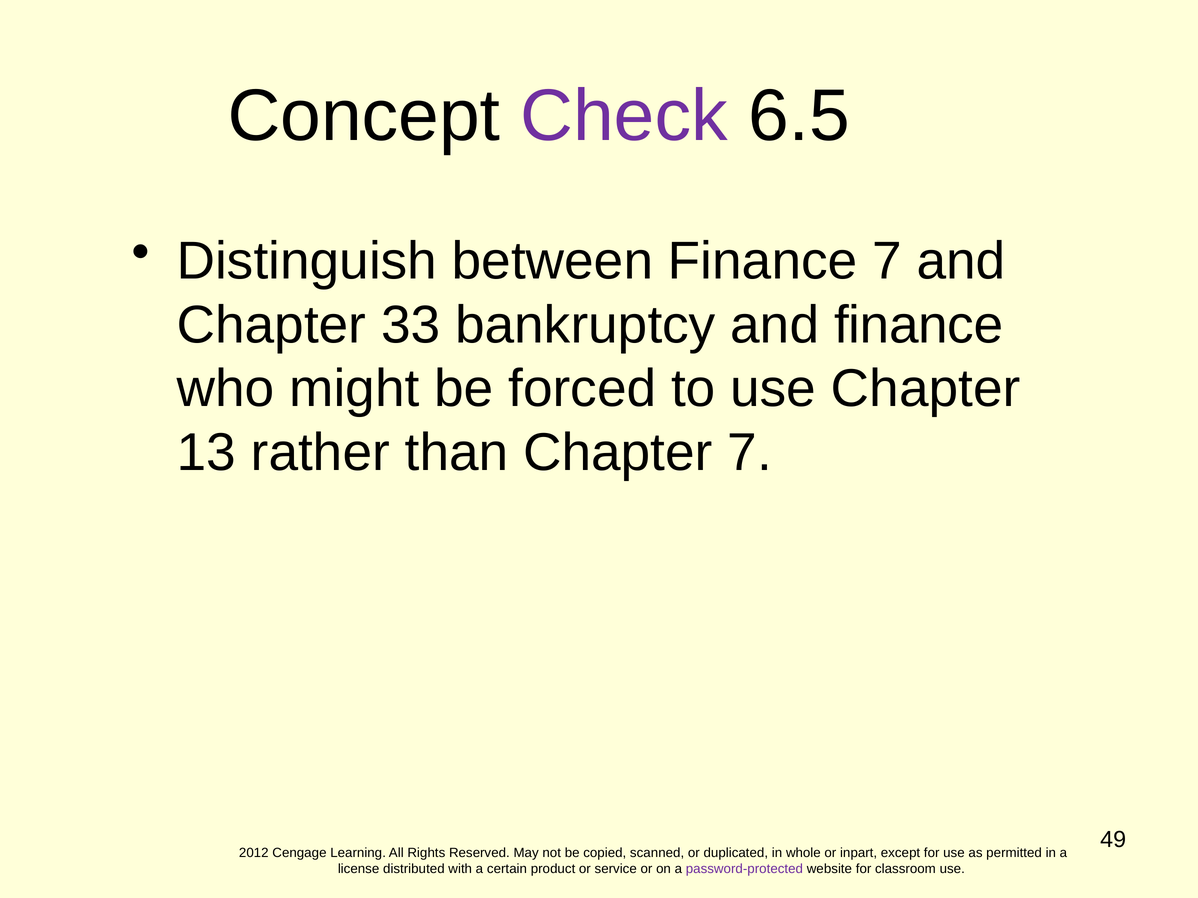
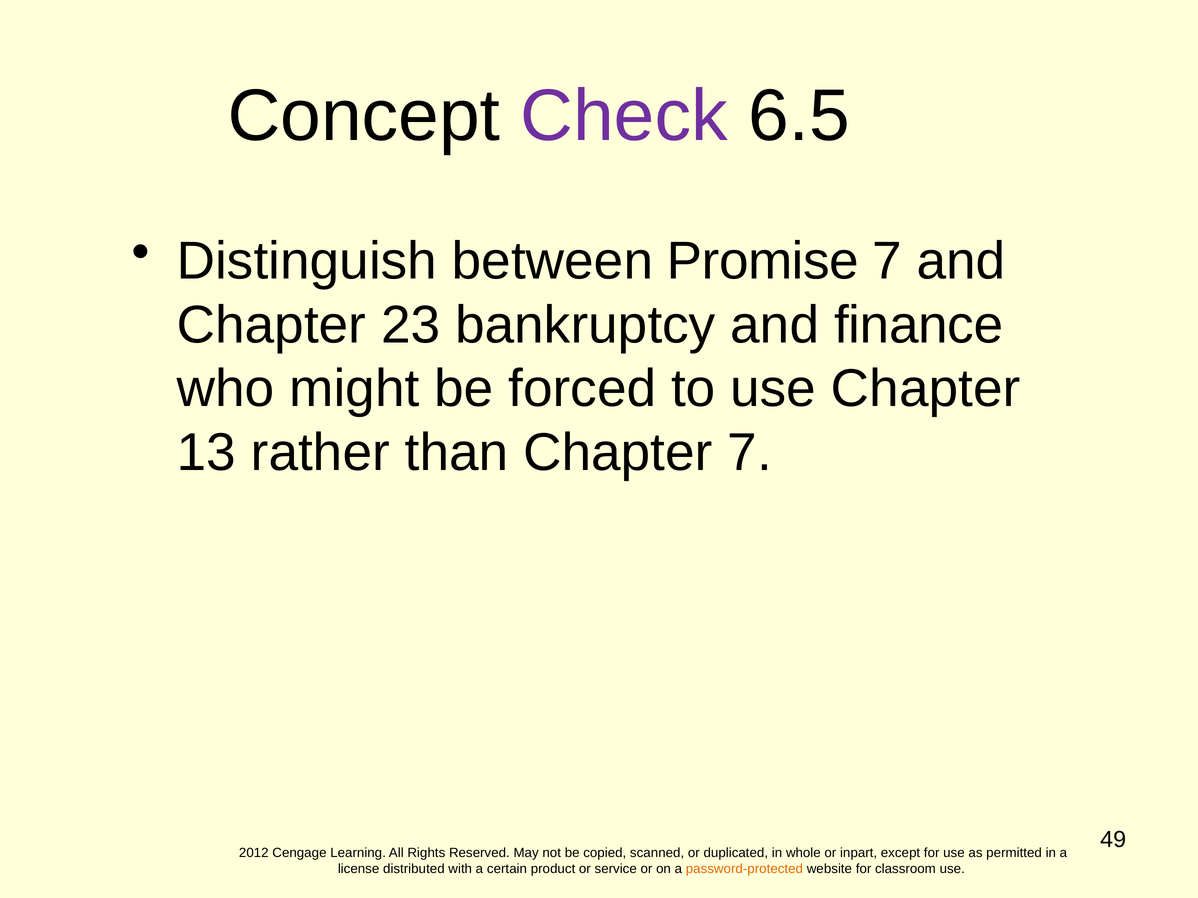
between Finance: Finance -> Promise
33: 33 -> 23
password-protected colour: purple -> orange
